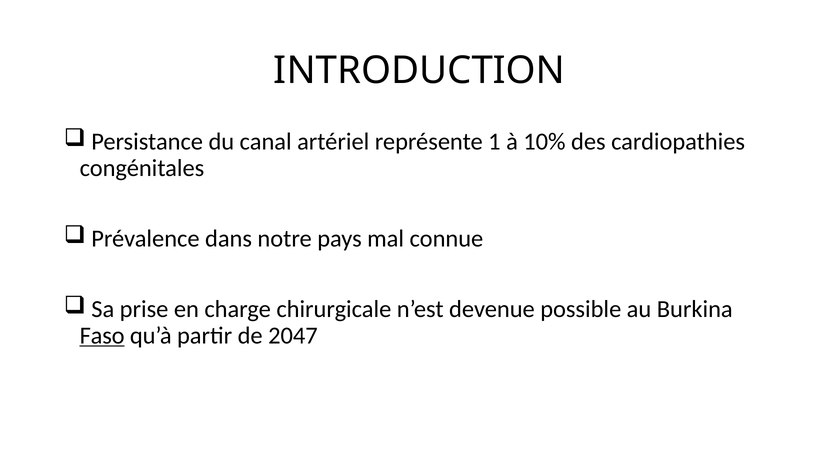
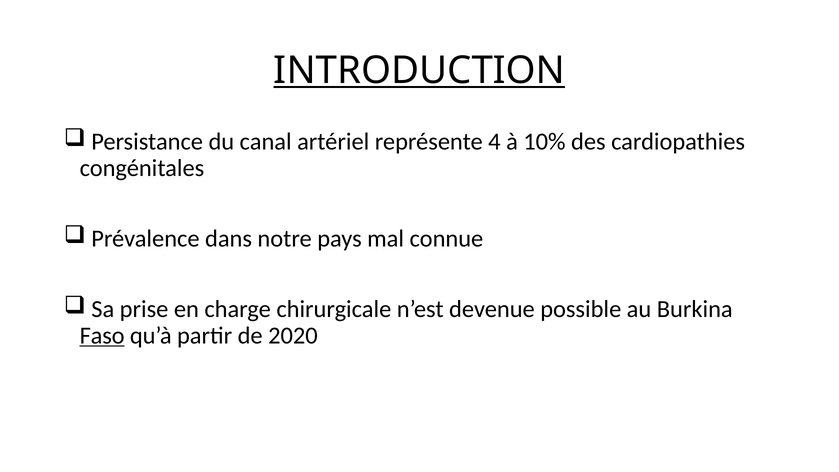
INTRODUCTION underline: none -> present
1: 1 -> 4
2047: 2047 -> 2020
